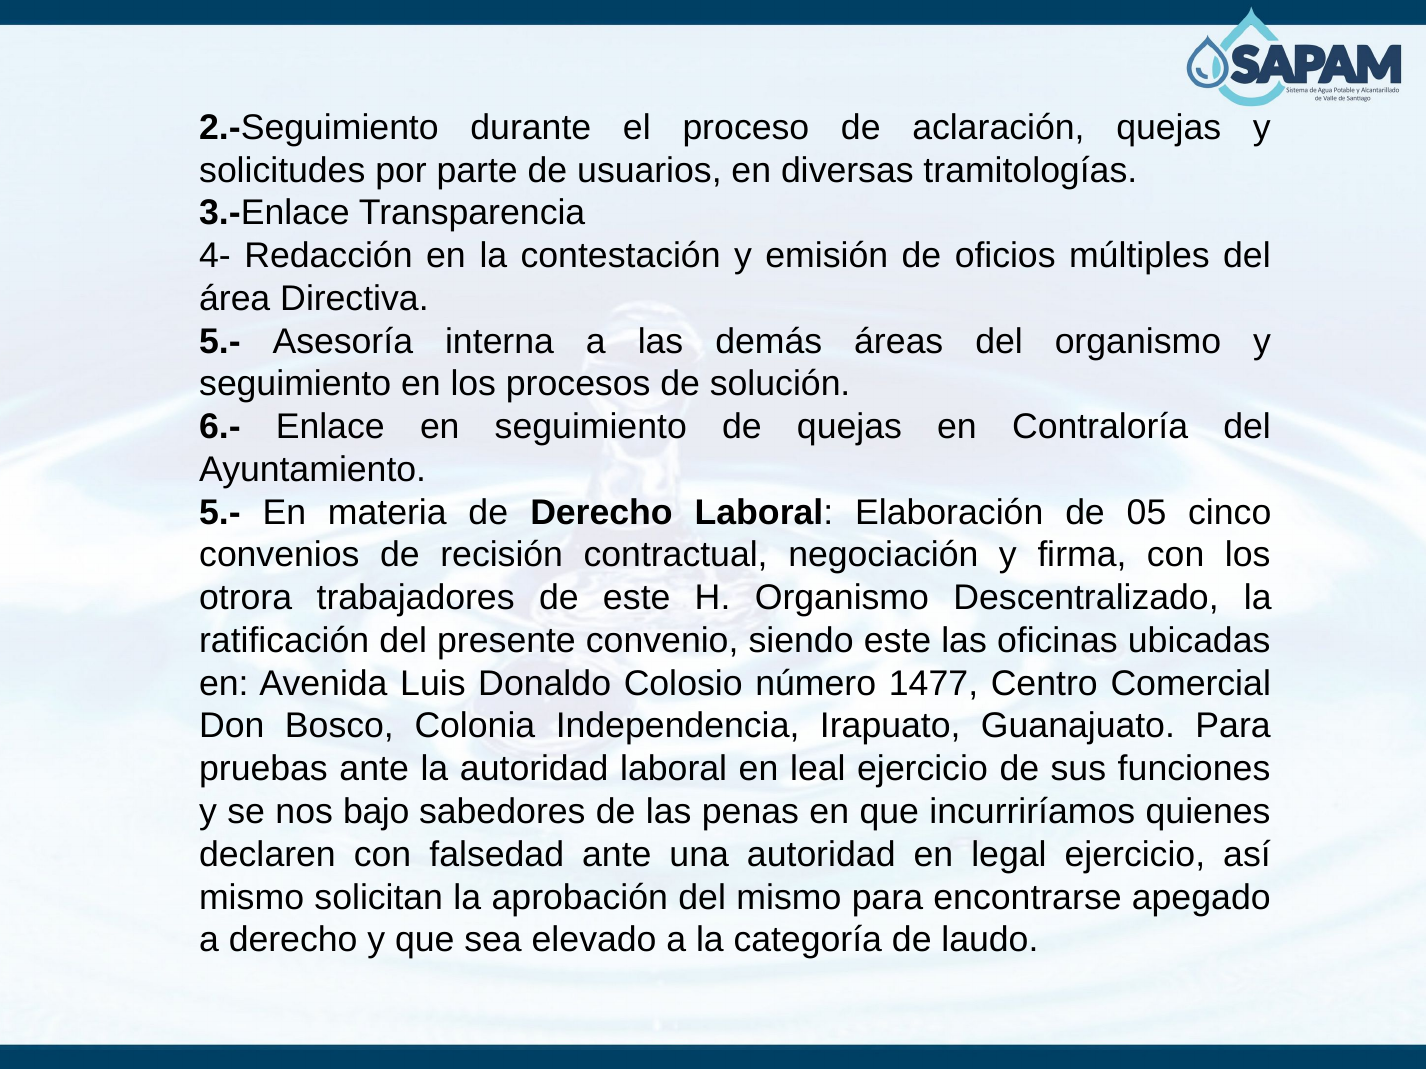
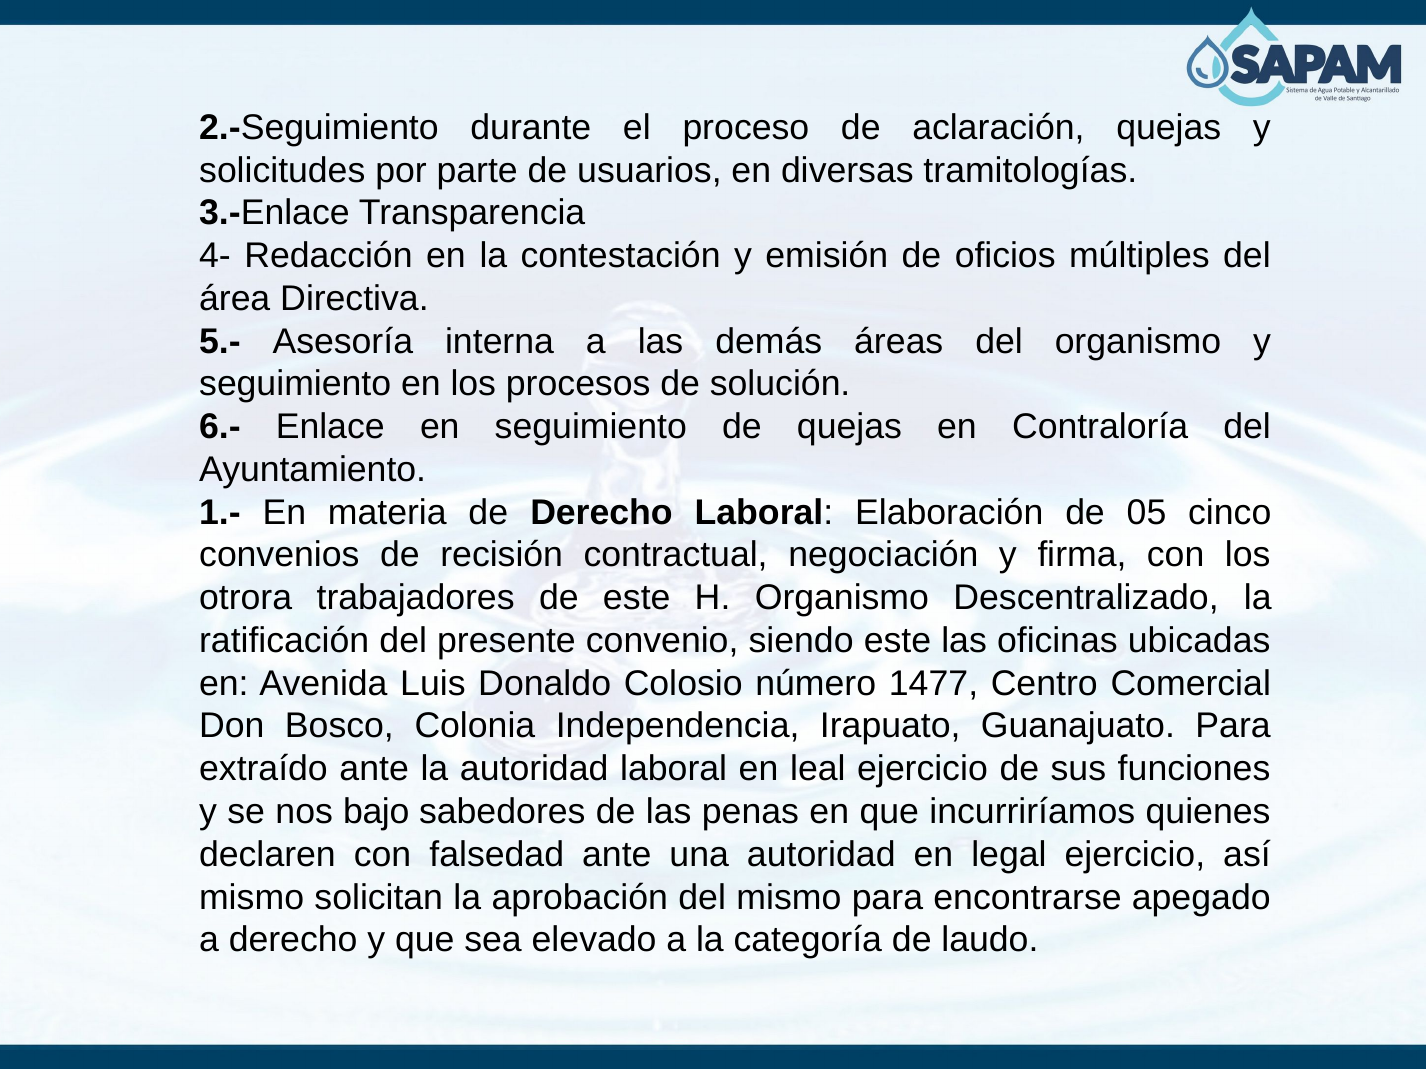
5.- at (220, 513): 5.- -> 1.-
pruebas: pruebas -> extraído
